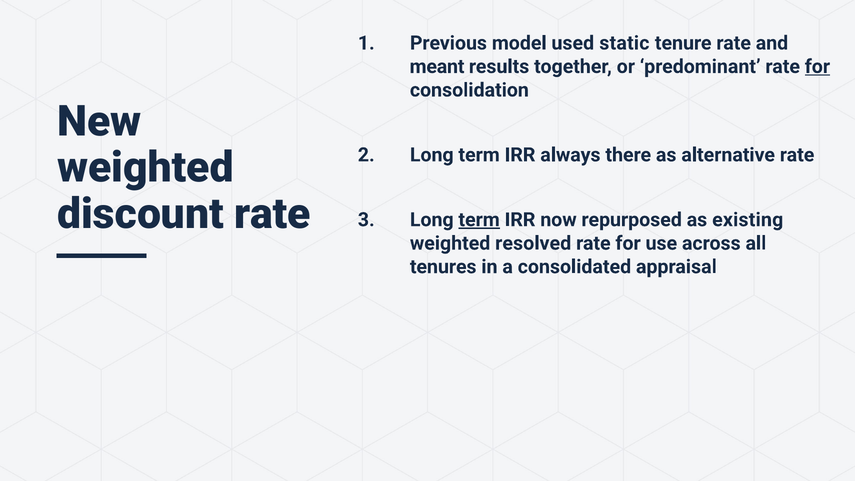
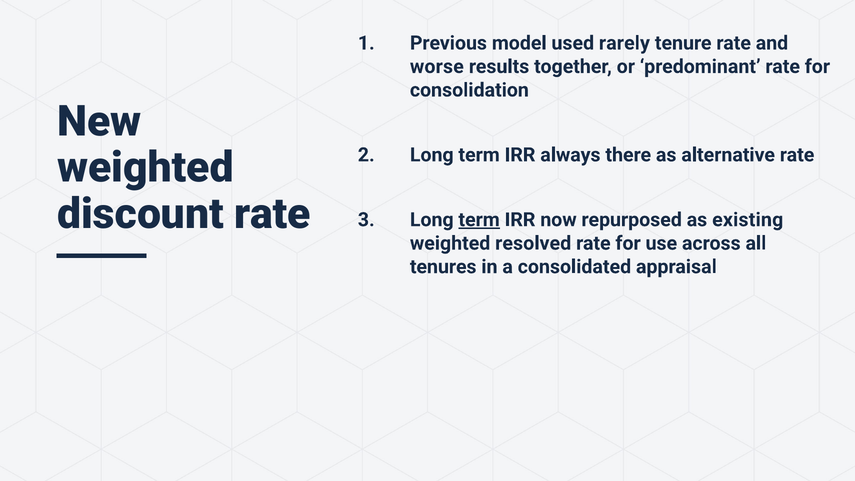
static: static -> rarely
meant: meant -> worse
for at (817, 67) underline: present -> none
